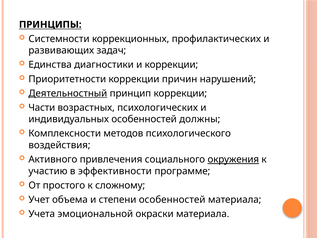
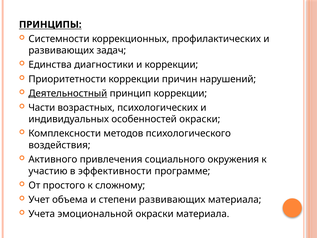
особенностей должны: должны -> окраски
окружения underline: present -> none
степени особенностей: особенностей -> развивающих
